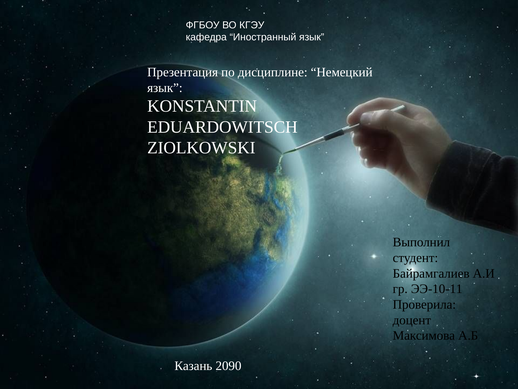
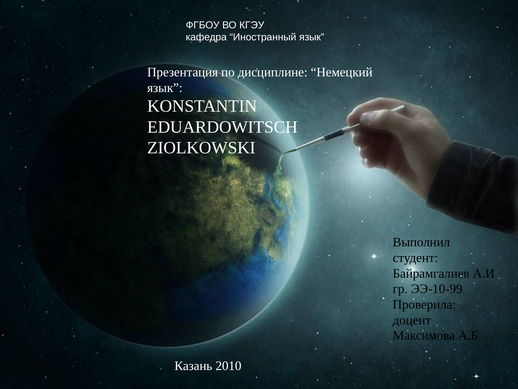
ЭЭ-10-11: ЭЭ-10-11 -> ЭЭ-10-99
2090: 2090 -> 2010
